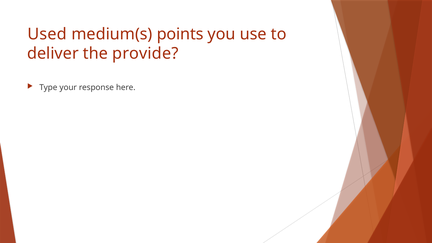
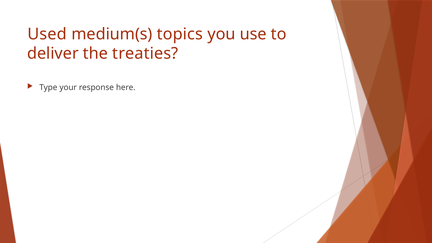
points: points -> topics
provide: provide -> treaties
